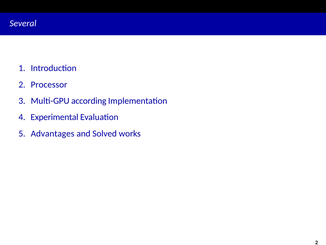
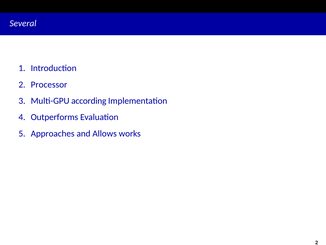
Experimental: Experimental -> Outperforms
Advantages: Advantages -> Approaches
Solved: Solved -> Allows
